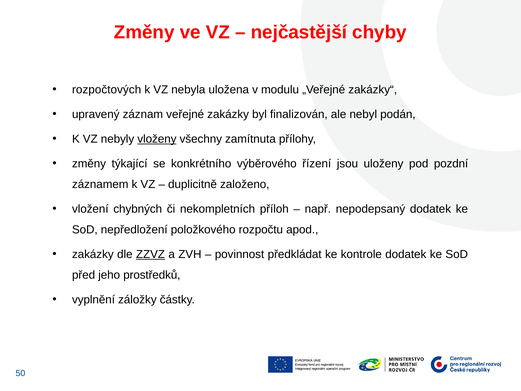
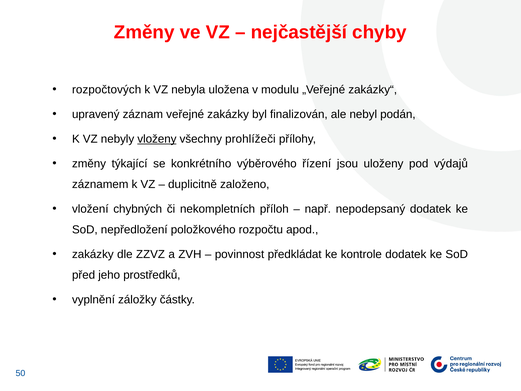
zamítnuta: zamítnuta -> prohlížeči
pozdní: pozdní -> výdajů
ZZVZ underline: present -> none
